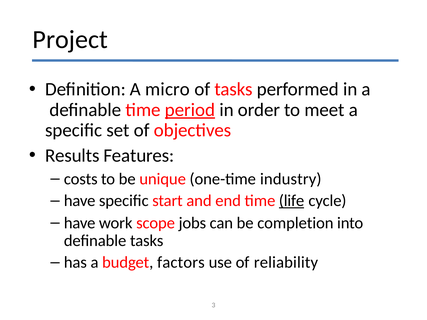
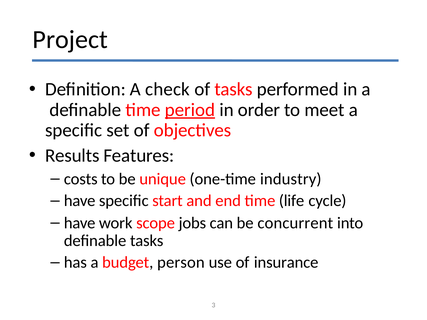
micro: micro -> check
life underline: present -> none
completion: completion -> concurrent
factors: factors -> person
reliability: reliability -> insurance
